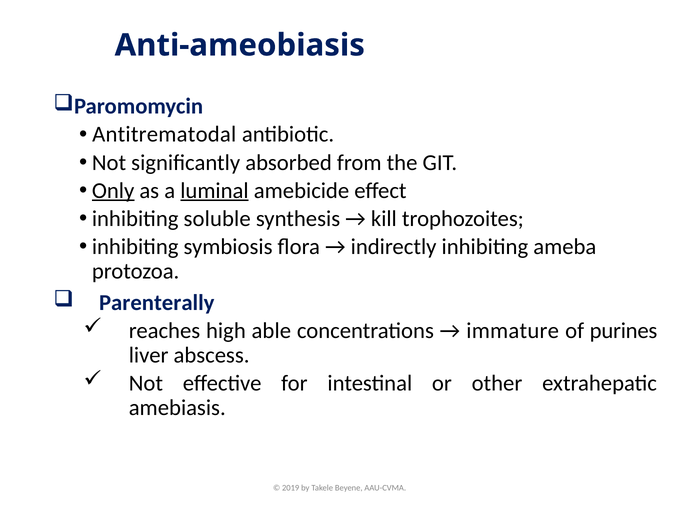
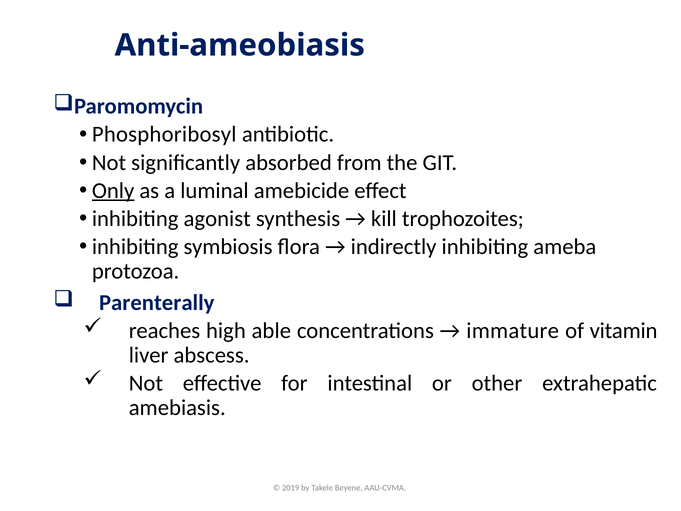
Antitrematodal: Antitrematodal -> Phosphoribosyl
luminal underline: present -> none
soluble: soluble -> agonist
purines: purines -> vitamin
